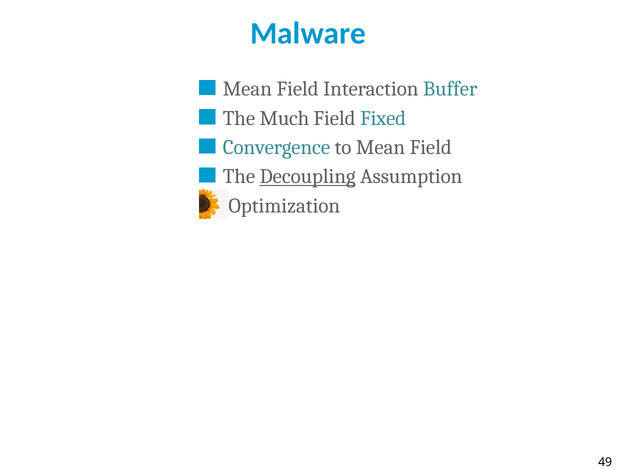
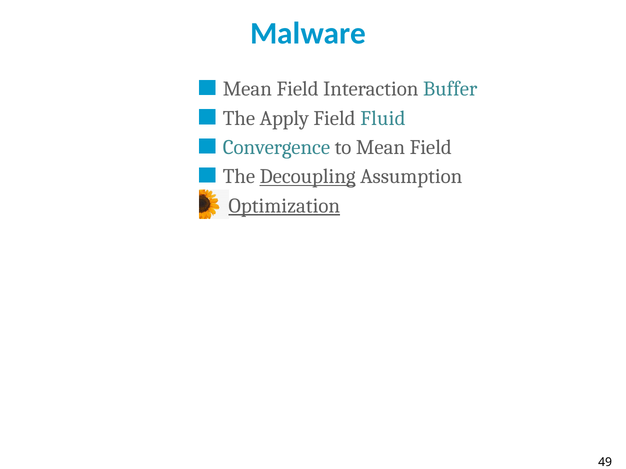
Much: Much -> Apply
Fixed: Fixed -> Fluid
Optimization underline: none -> present
